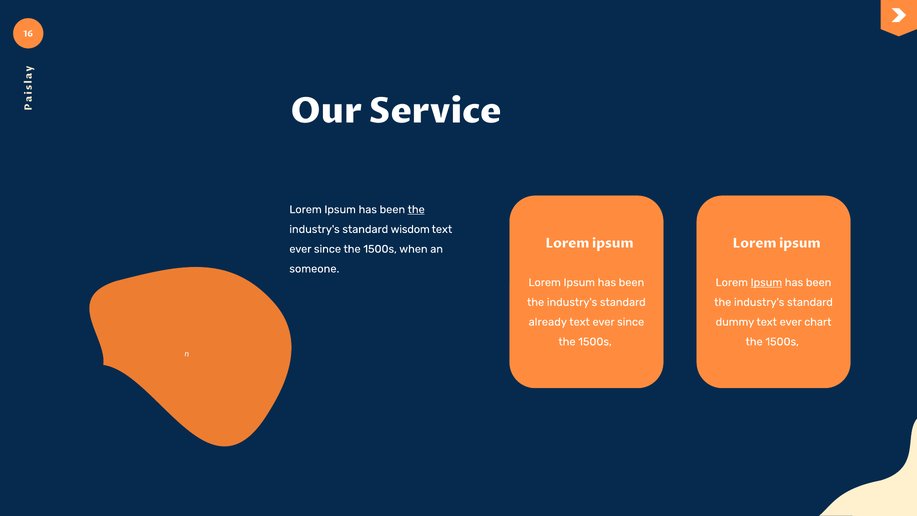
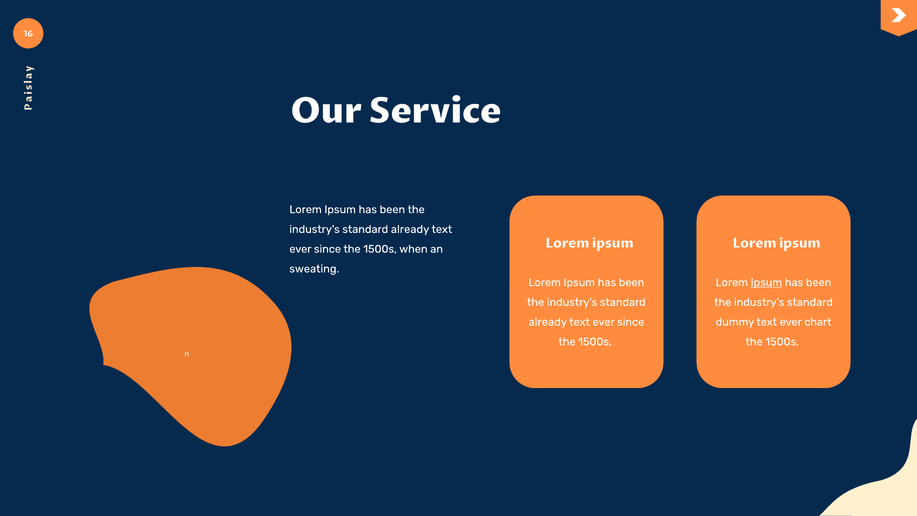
the at (416, 209) underline: present -> none
wisdom at (410, 229): wisdom -> already
someone: someone -> sweating
